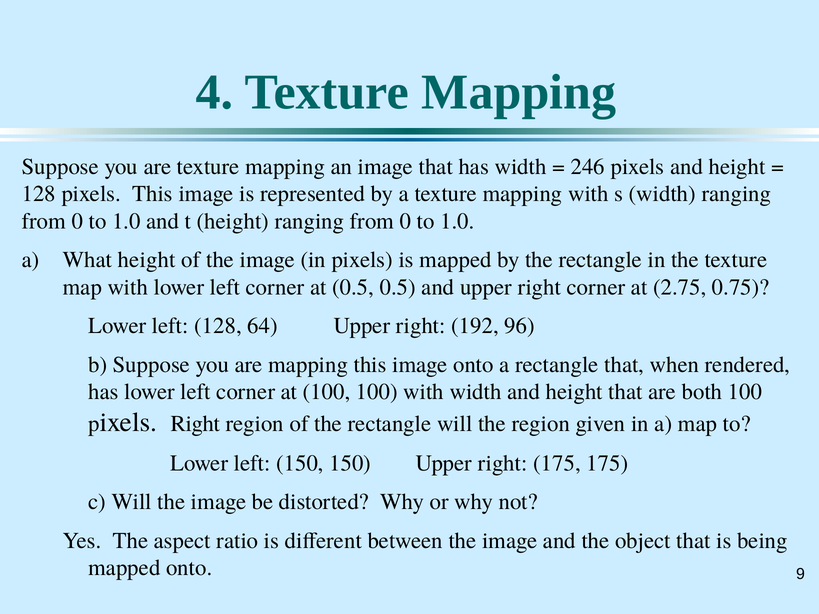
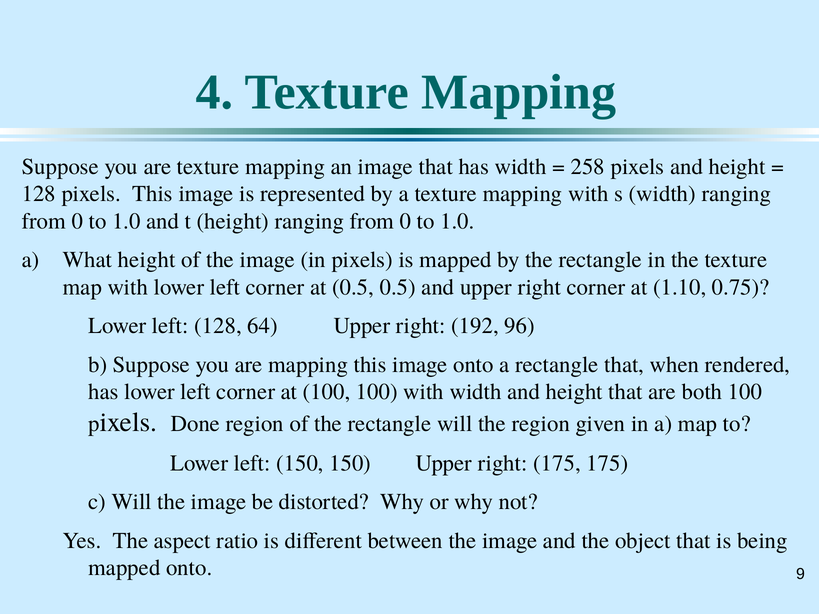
246: 246 -> 258
2.75: 2.75 -> 1.10
Right at (195, 424): Right -> Done
